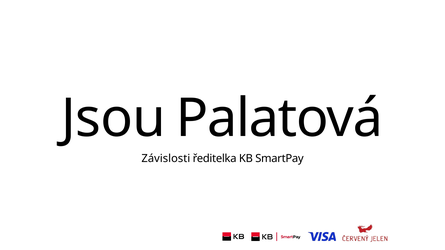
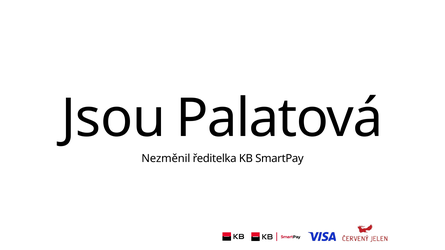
Závislosti: Závislosti -> Nezměnil
